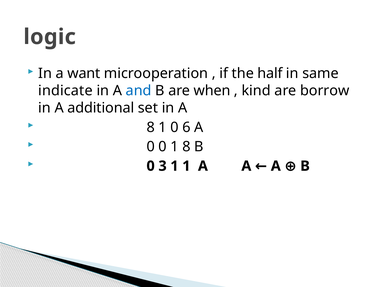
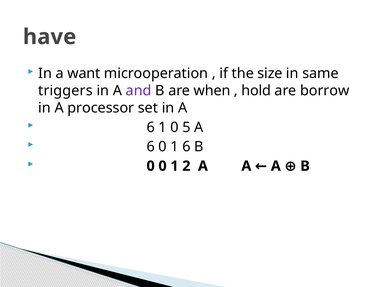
logic: logic -> have
half: half -> size
indicate: indicate -> triggers
and colour: blue -> purple
kind: kind -> hold
additional: additional -> processor
8 at (151, 127): 8 -> 6
6: 6 -> 5
0 at (151, 147): 0 -> 6
1 8: 8 -> 6
0 3: 3 -> 0
1 1: 1 -> 2
